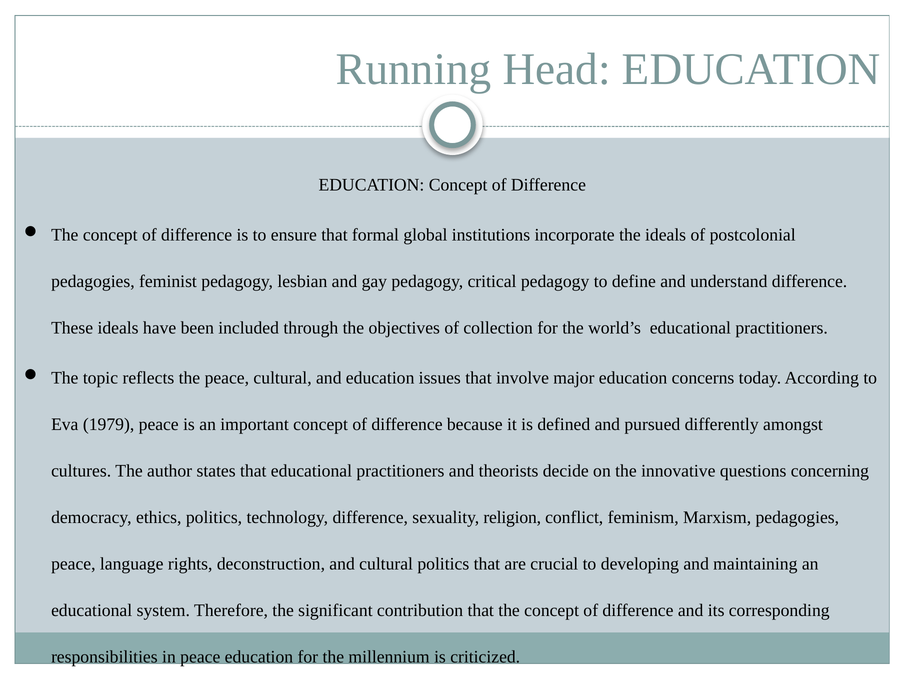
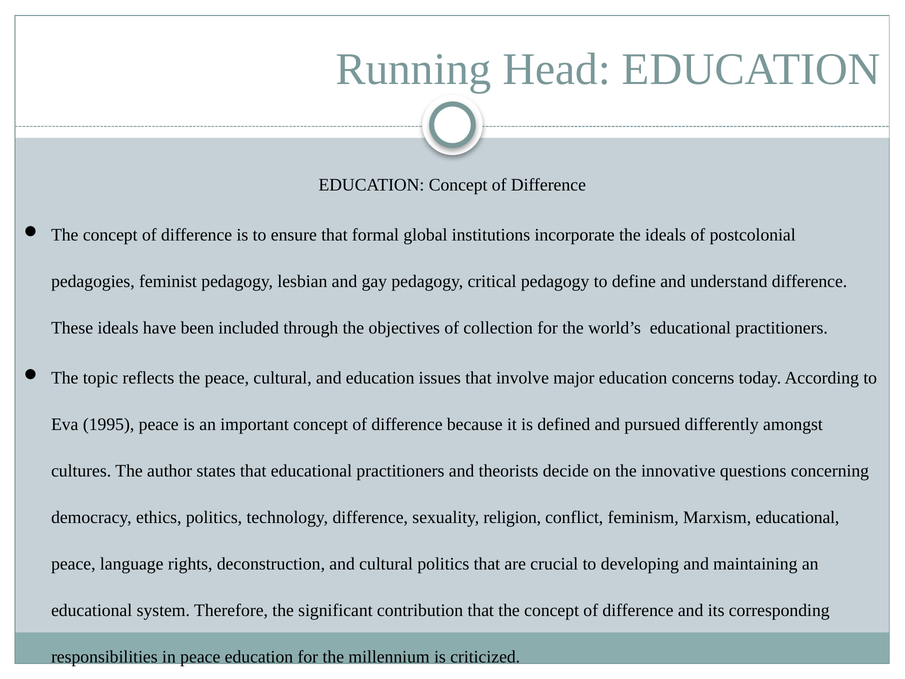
1979: 1979 -> 1995
Marxism pedagogies: pedagogies -> educational
